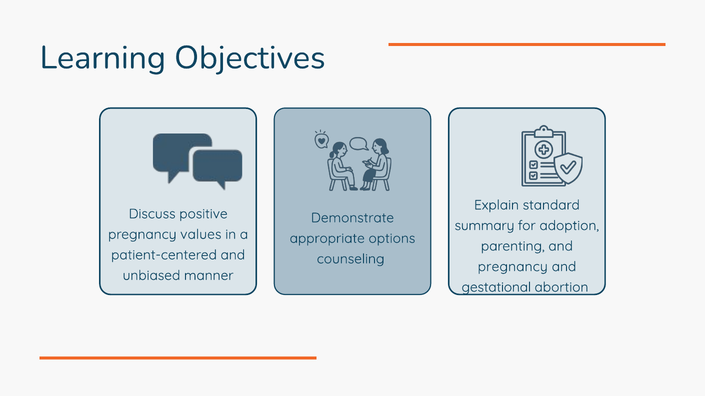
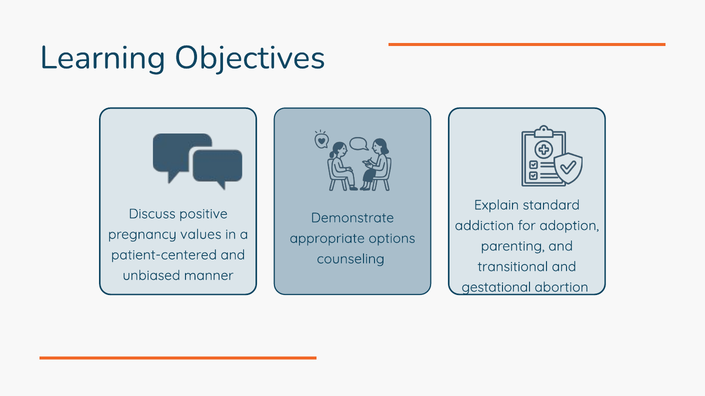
summary: summary -> addiction
pregnancy at (513, 267): pregnancy -> transitional
